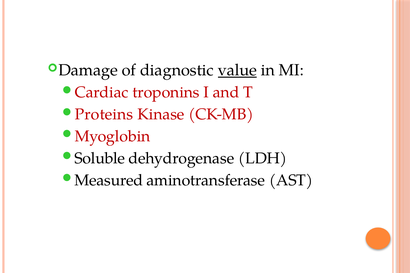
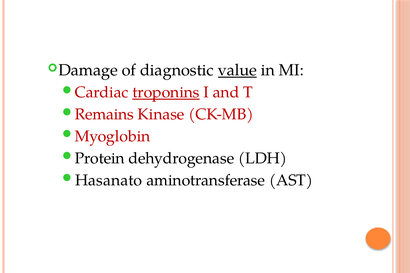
troponins underline: none -> present
Proteins: Proteins -> Remains
Soluble: Soluble -> Protein
Measured: Measured -> Hasanato
